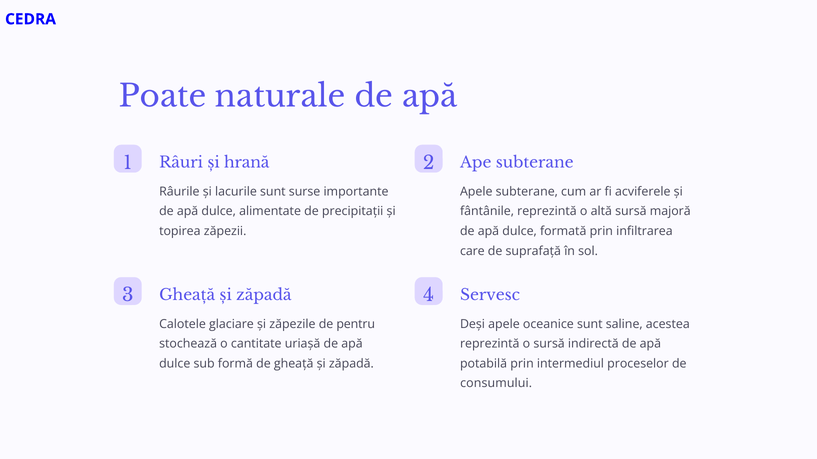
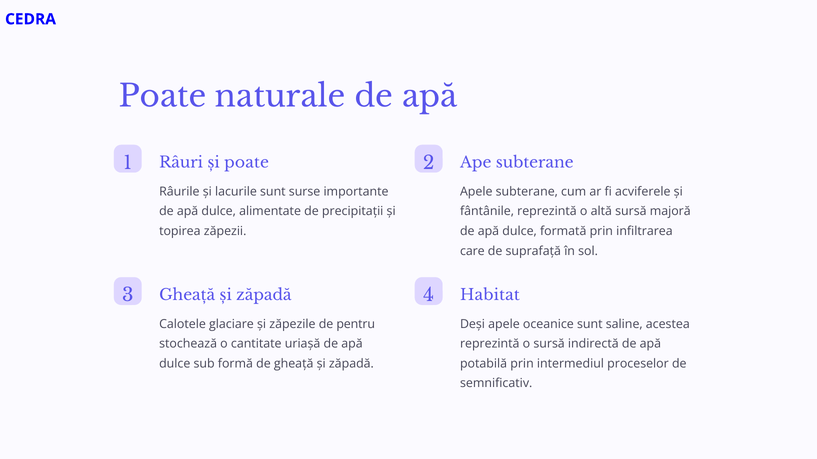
și hrană: hrană -> poate
Servesc: Servesc -> Habitat
consumului: consumului -> semnificativ
